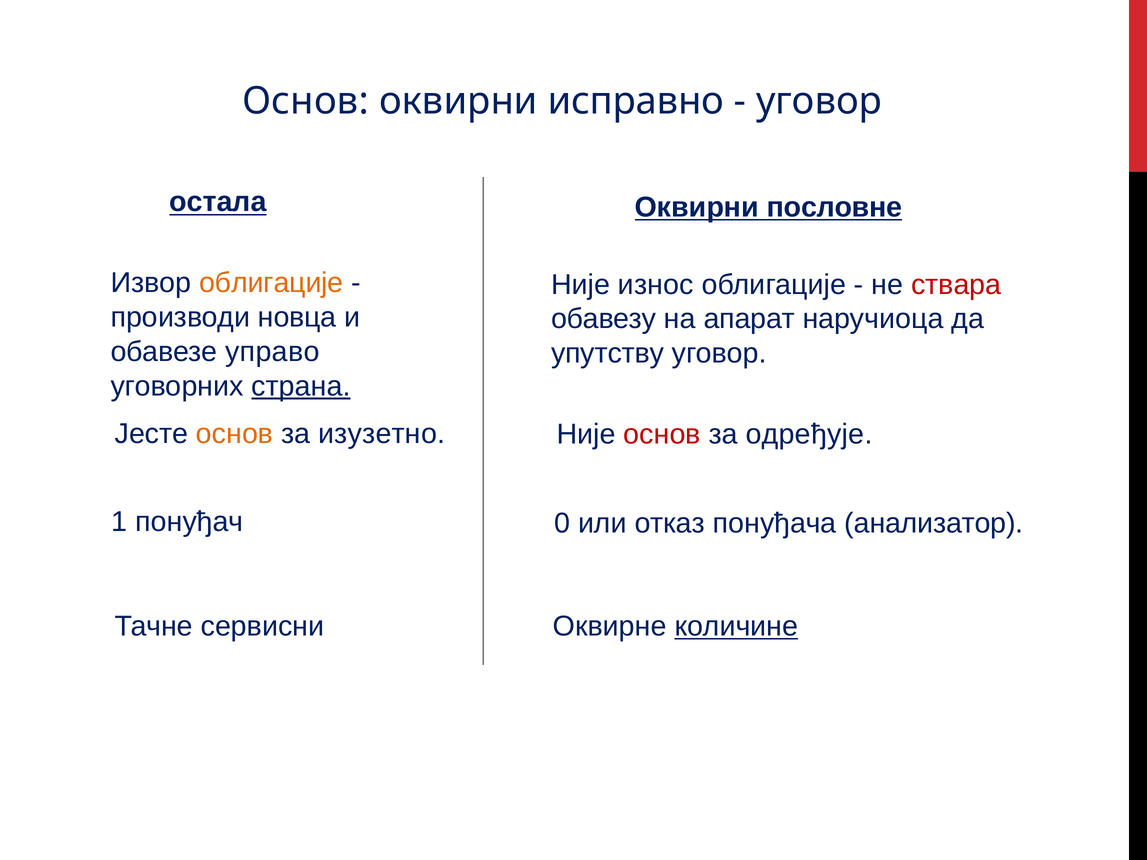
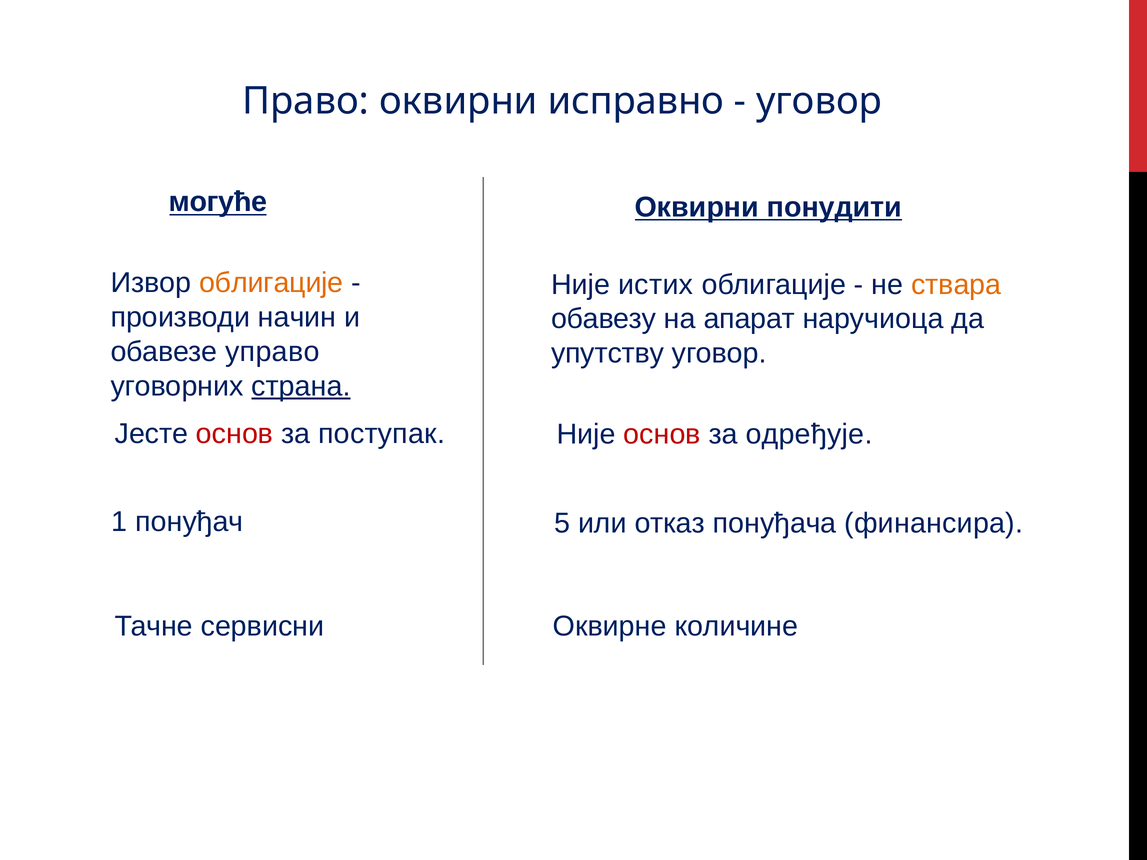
Основ at (305, 101): Основ -> Право
остала: остала -> могуће
пословне: пословне -> понудити
износ: износ -> истих
ствара colour: red -> orange
новца: новца -> начин
основ at (235, 434) colour: orange -> red
изузетно: изузетно -> поступак
0: 0 -> 5
анализатор: анализатор -> финансира
количине underline: present -> none
